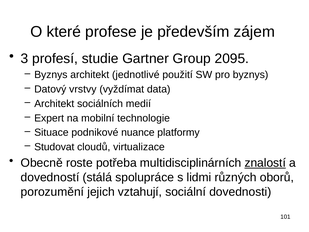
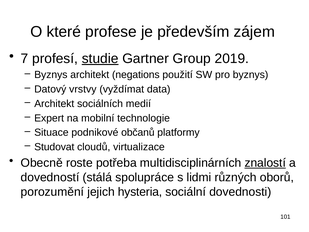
3: 3 -> 7
studie underline: none -> present
2095: 2095 -> 2019
jednotlivé: jednotlivé -> negations
nuance: nuance -> občanů
vztahují: vztahují -> hysteria
